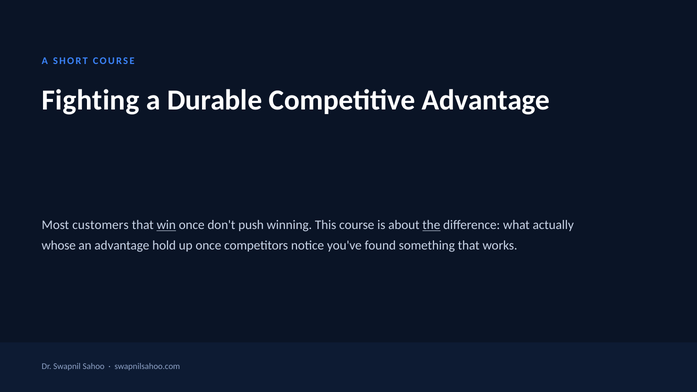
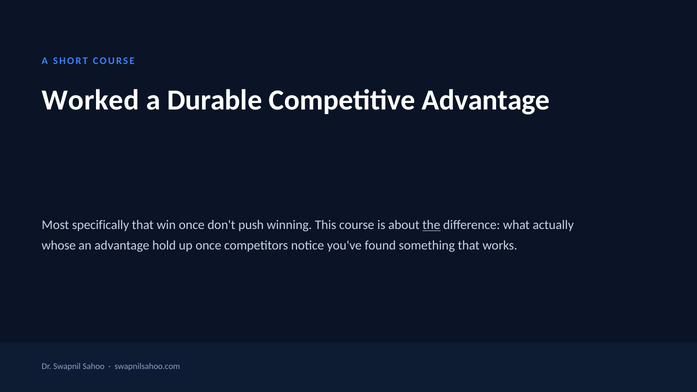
Fighting: Fighting -> Worked
customers: customers -> specifically
win underline: present -> none
